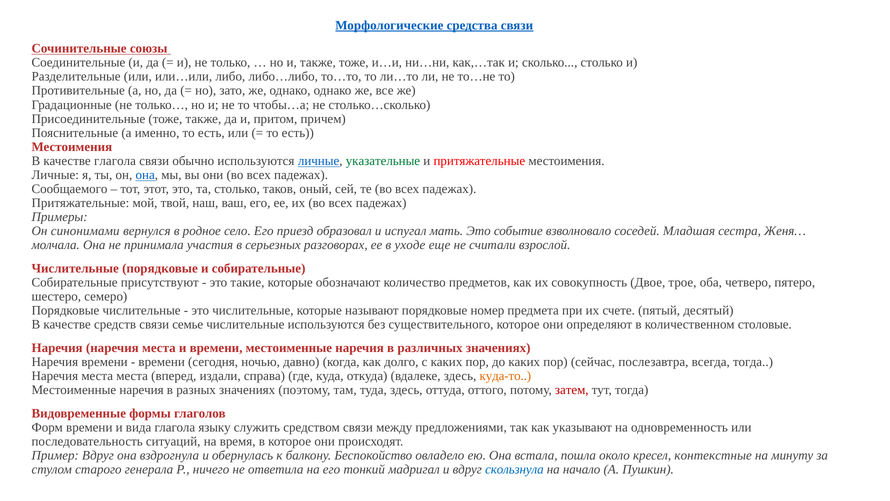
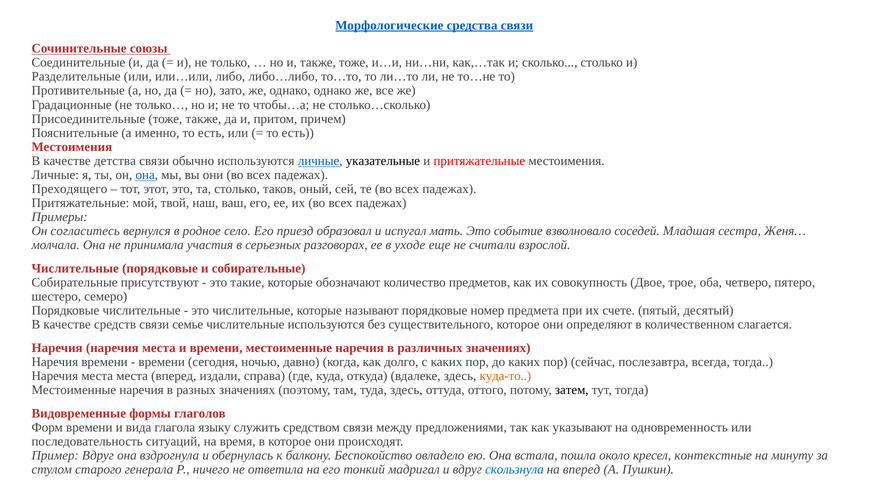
качестве глагола: глагола -> детства
указательные colour: green -> black
Сообщаемого: Сообщаемого -> Преходящего
синонимами: синонимами -> согласитесь
столовые: столовые -> слагается
затем colour: red -> black
на начало: начало -> вперед
